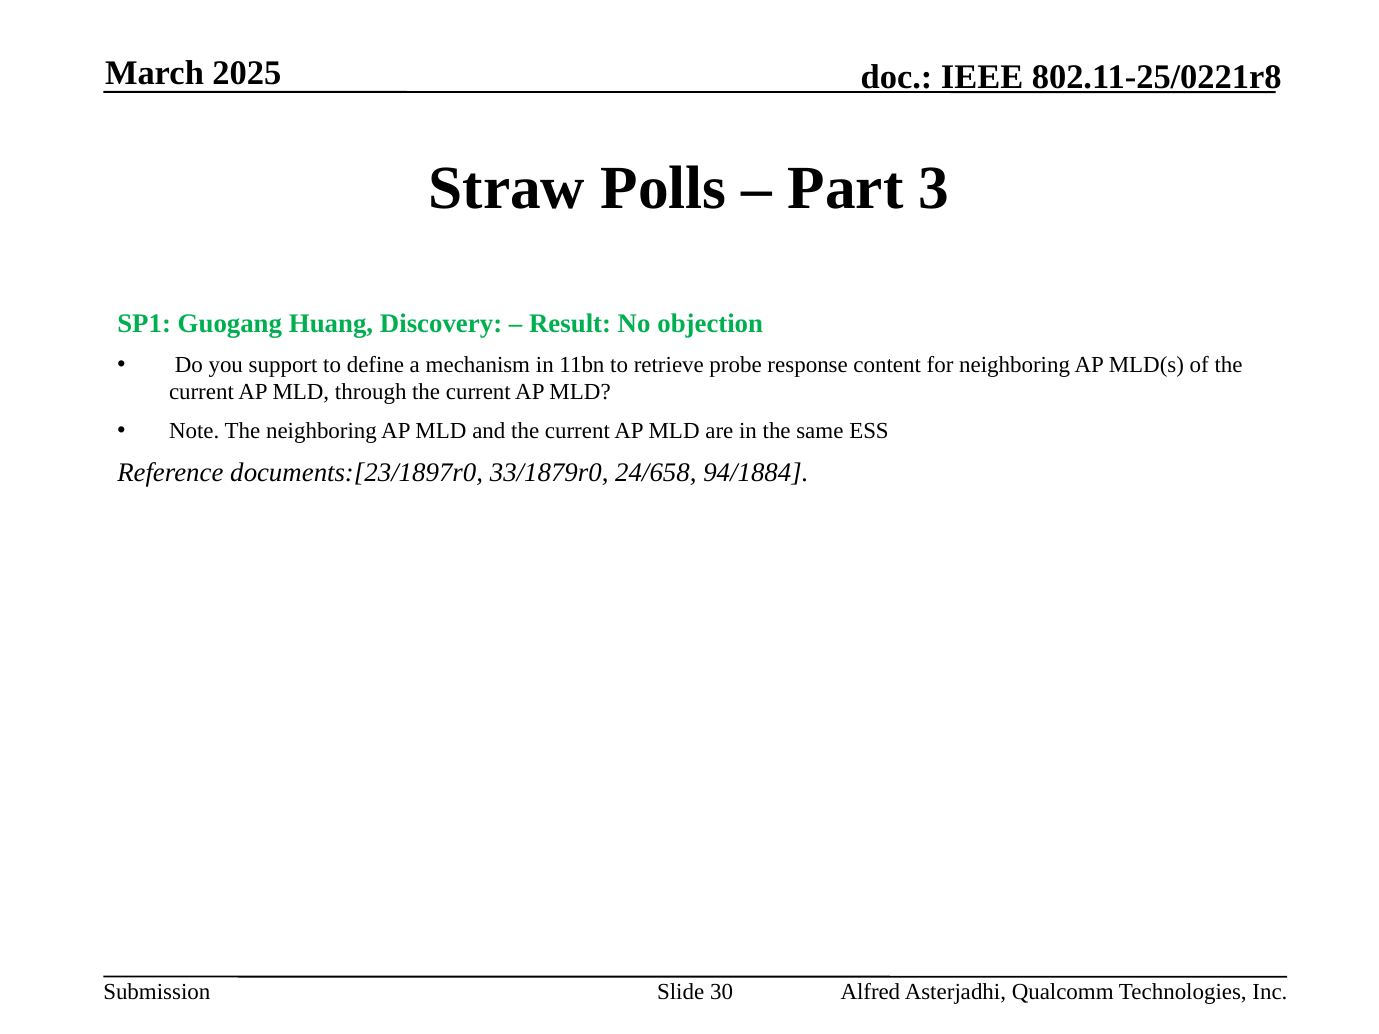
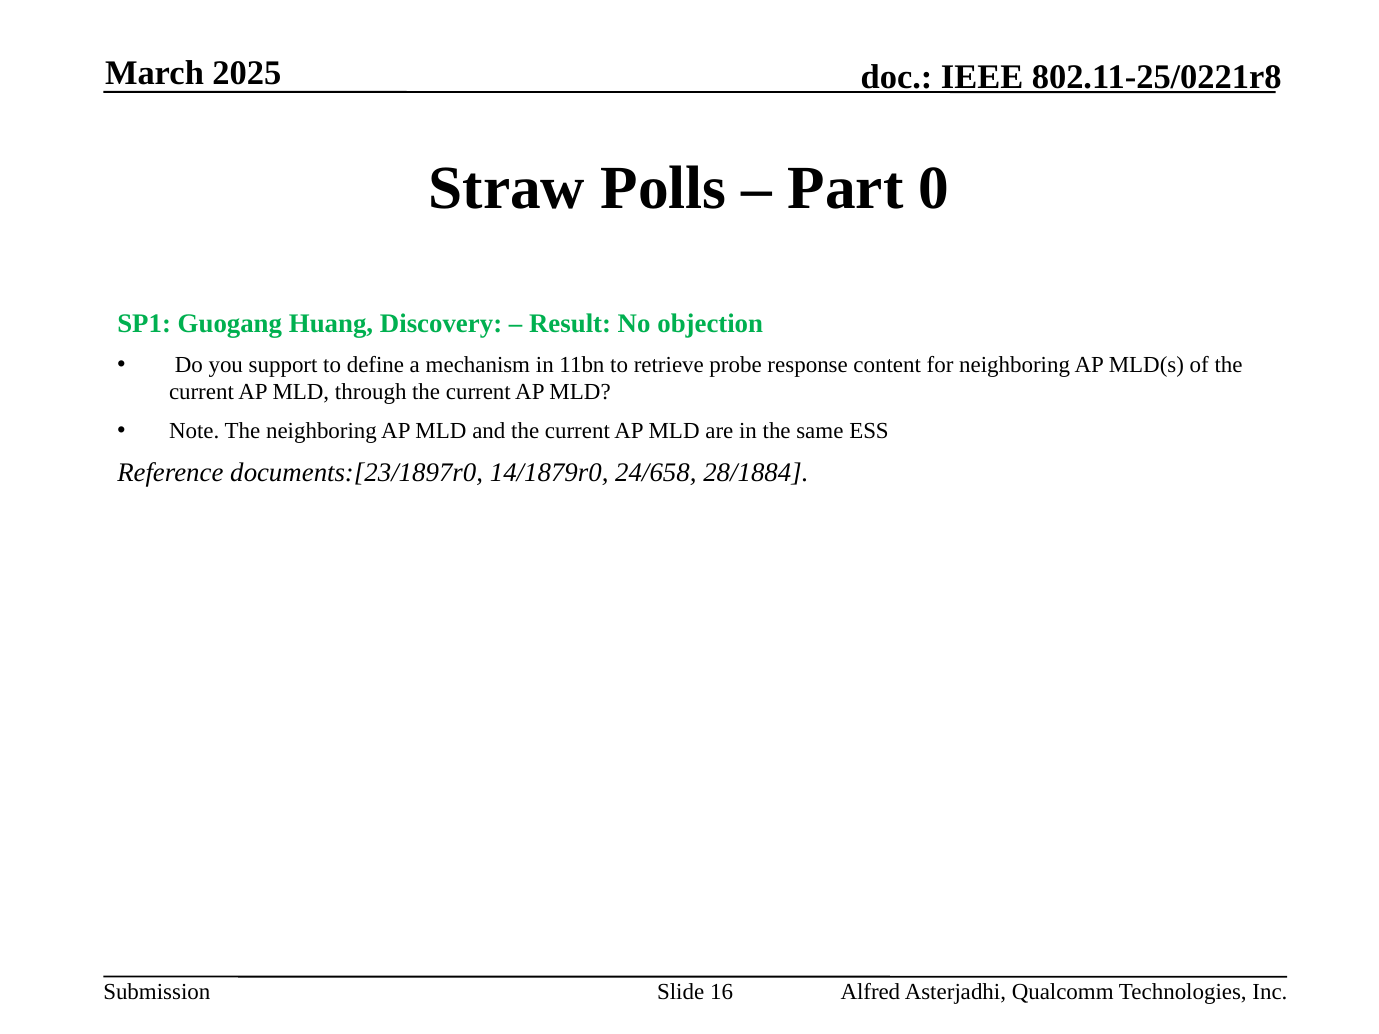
3: 3 -> 0
33/1879r0: 33/1879r0 -> 14/1879r0
94/1884: 94/1884 -> 28/1884
30: 30 -> 16
